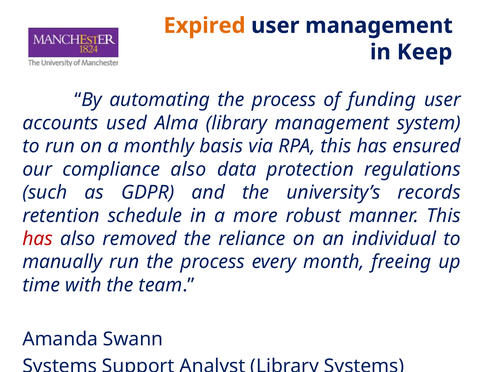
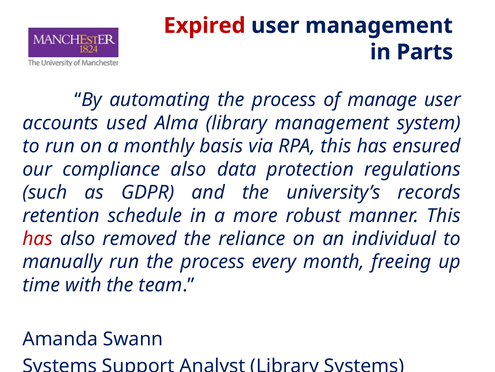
Expired colour: orange -> red
Keep: Keep -> Parts
funding: funding -> manage
